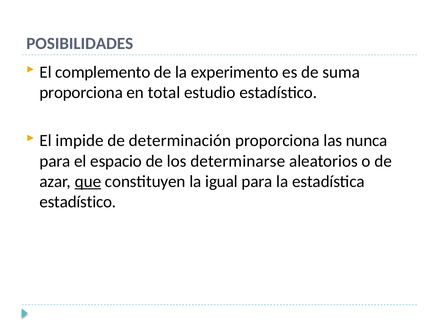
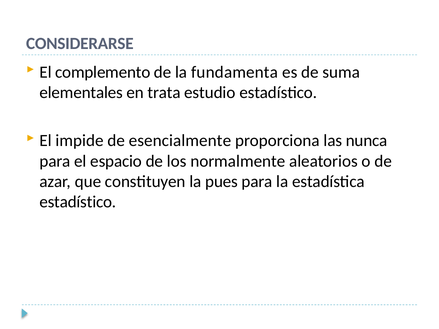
POSIBILIDADES: POSIBILIDADES -> CONSIDERARSE
experimento: experimento -> fundamenta
proporciona at (81, 93): proporciona -> elementales
total: total -> trata
determinación: determinación -> esencialmente
determinarse: determinarse -> normalmente
que underline: present -> none
igual: igual -> pues
